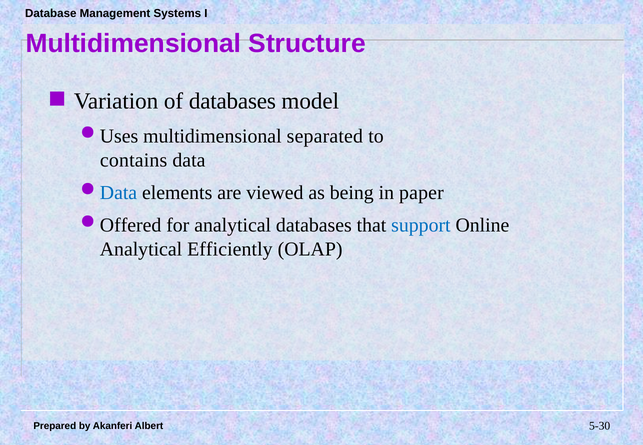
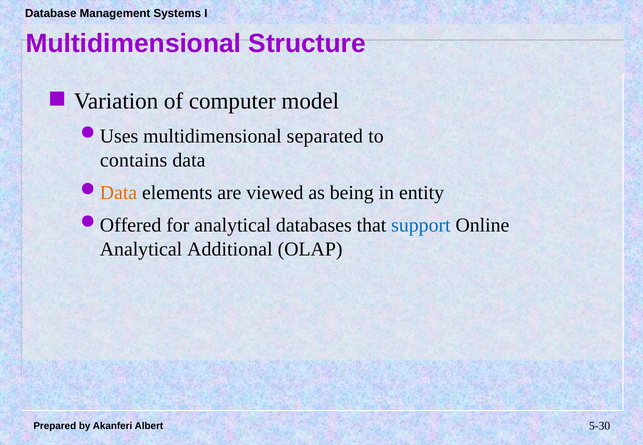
of databases: databases -> computer
Data at (118, 193) colour: blue -> orange
paper: paper -> entity
Efficiently: Efficiently -> Additional
